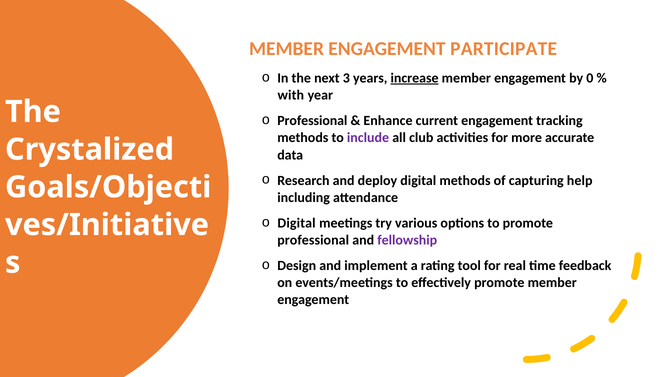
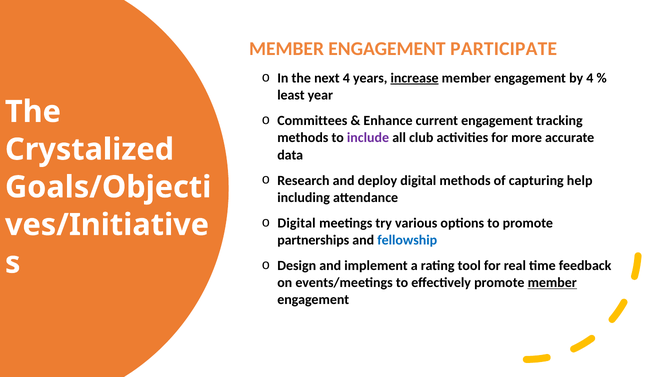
next 3: 3 -> 4
by 0: 0 -> 4
with: with -> least
Professional at (312, 121): Professional -> Committees
professional at (313, 240): professional -> partnerships
fellowship colour: purple -> blue
member at (552, 282) underline: none -> present
